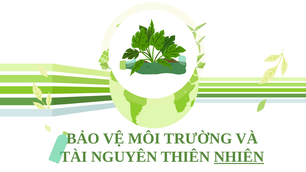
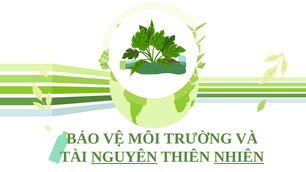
NGUYÊN underline: none -> present
